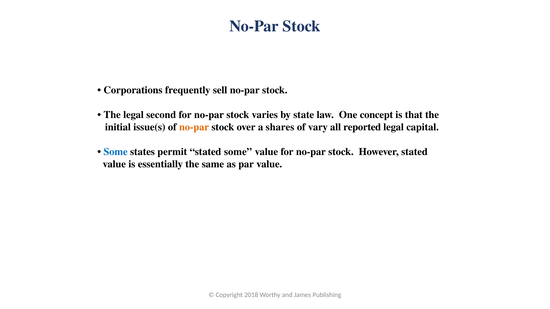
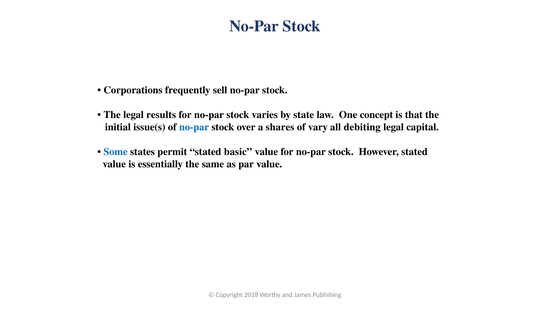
second: second -> results
no-par at (194, 127) colour: orange -> blue
reported: reported -> debiting
stated some: some -> basic
